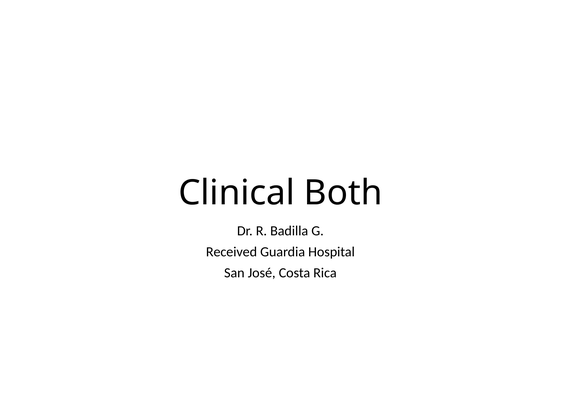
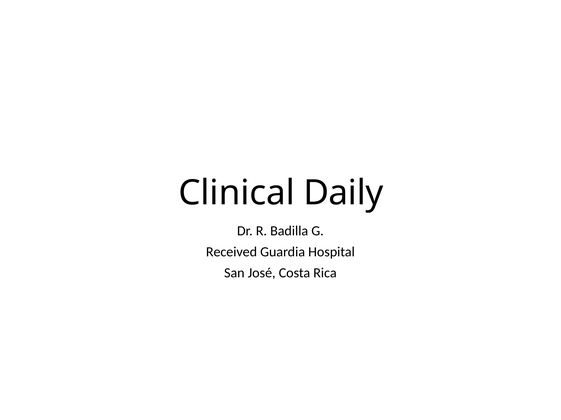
Both: Both -> Daily
